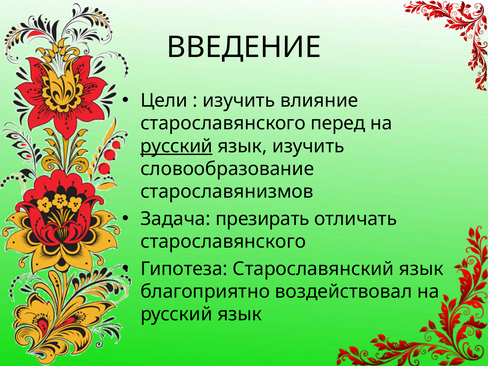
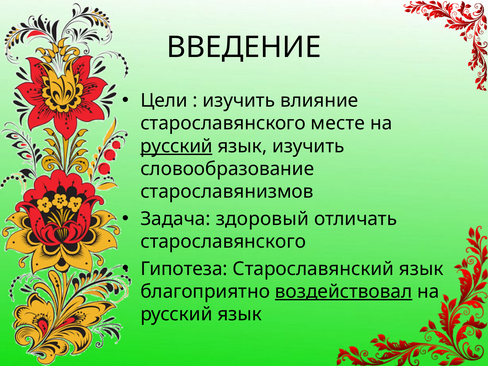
перед: перед -> месте
презирать: презирать -> здоровый
воздействовал underline: none -> present
